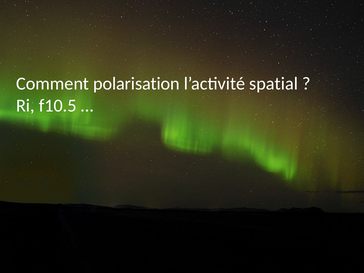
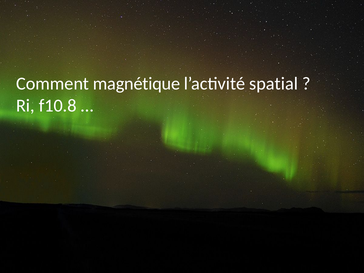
polarisation: polarisation -> magnétique
f10.5: f10.5 -> f10.8
